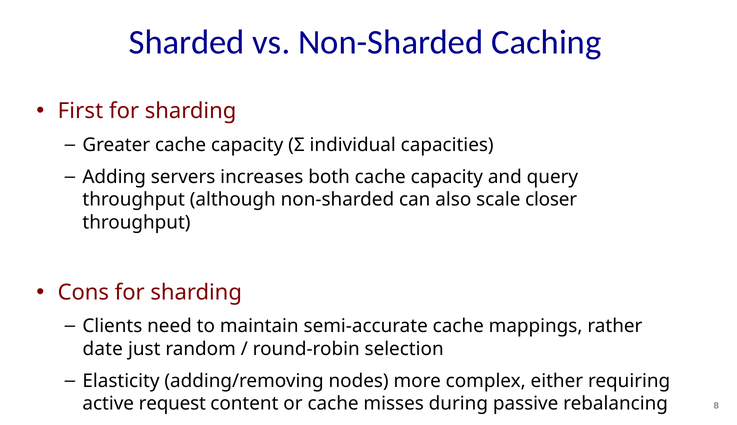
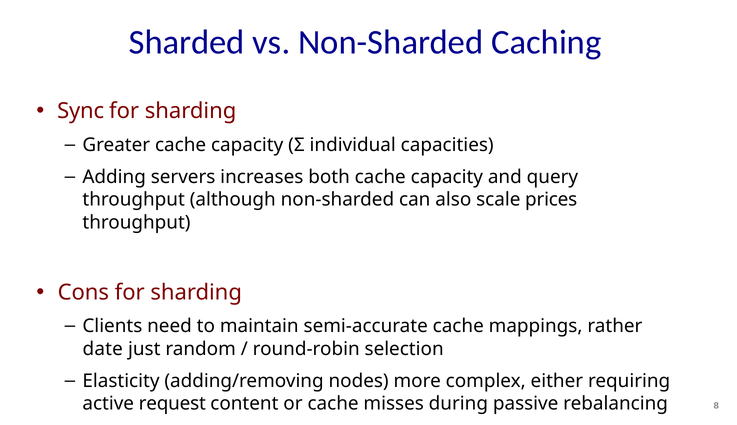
First: First -> Sync
closer: closer -> prices
